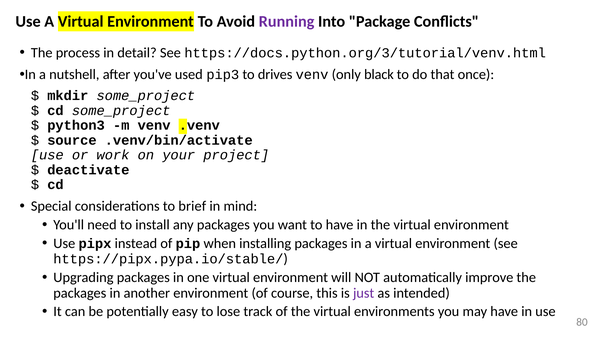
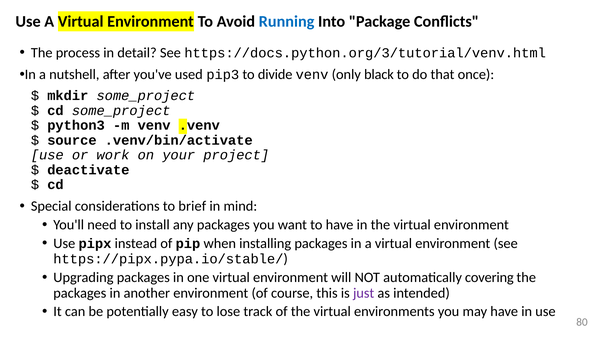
Running colour: purple -> blue
drives: drives -> divide
improve: improve -> covering
